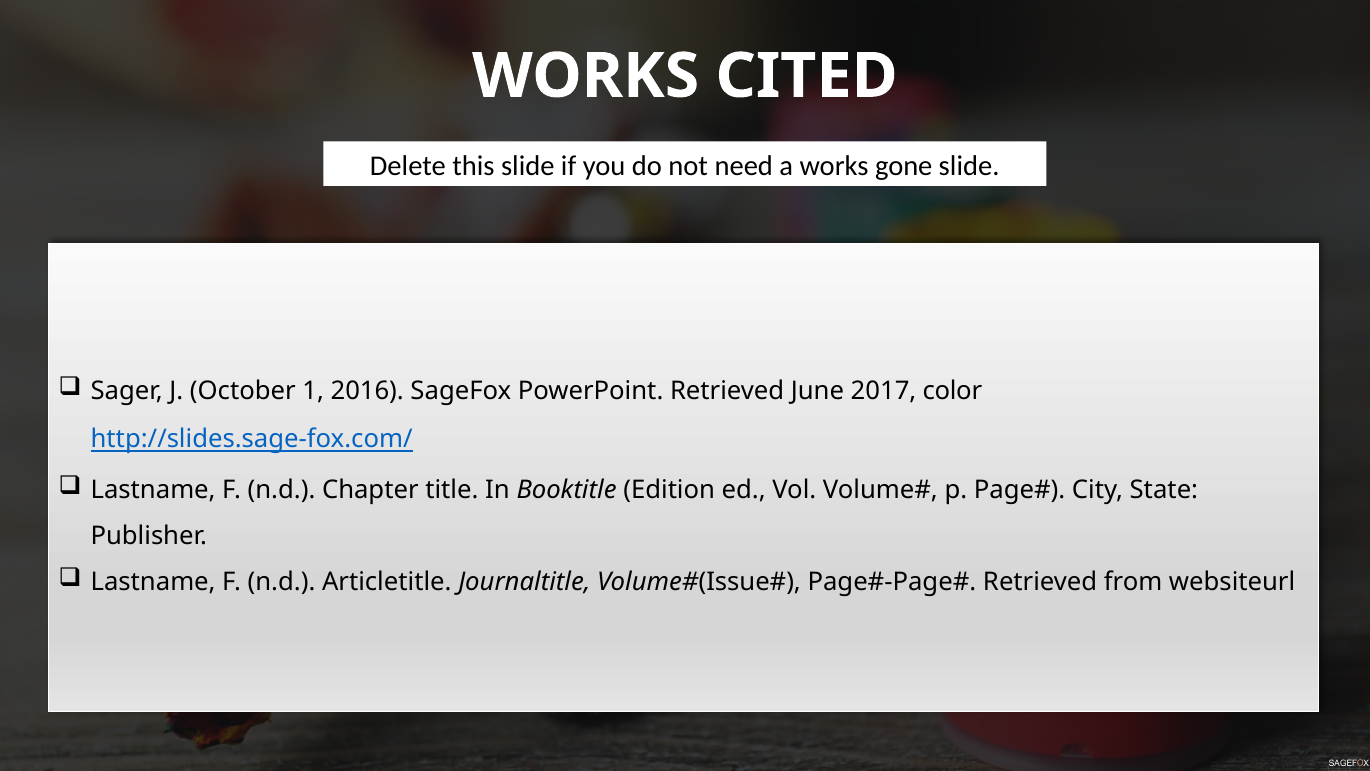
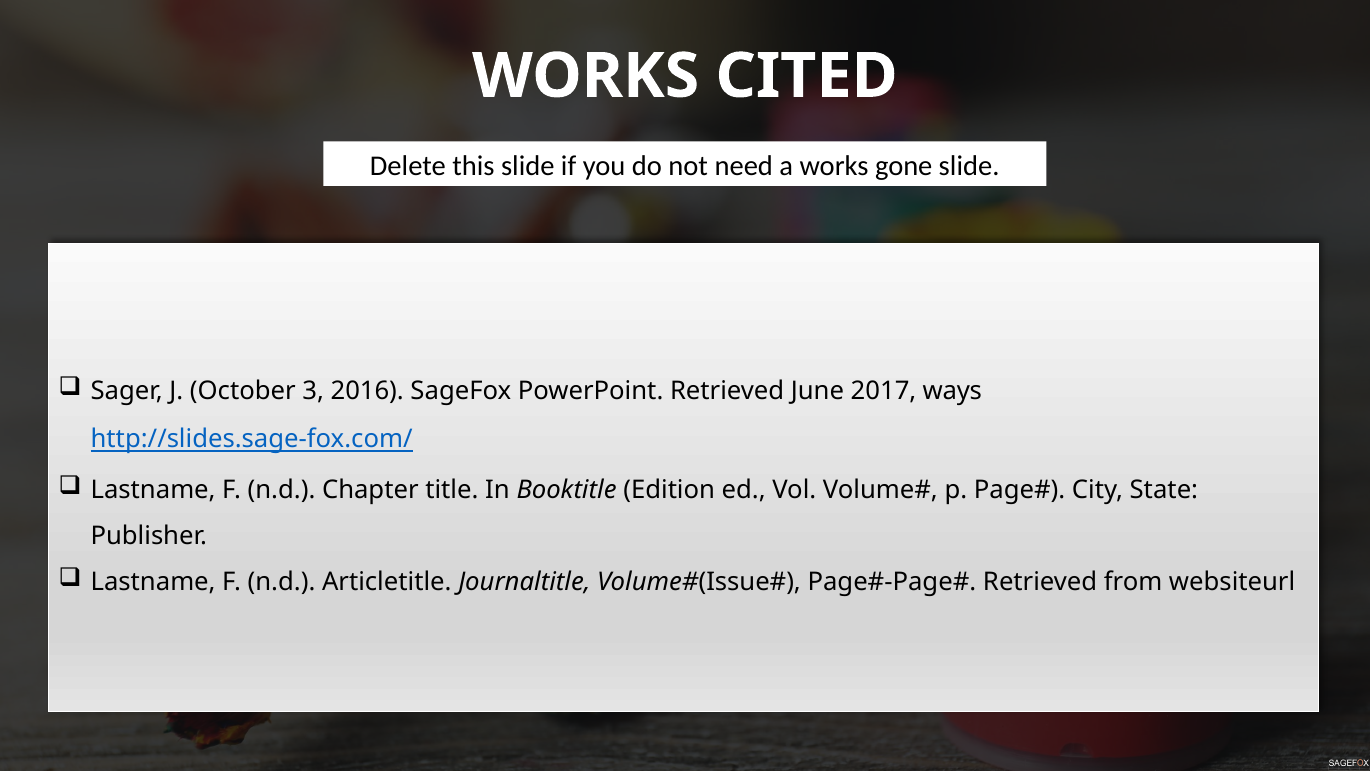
1: 1 -> 3
color: color -> ways
